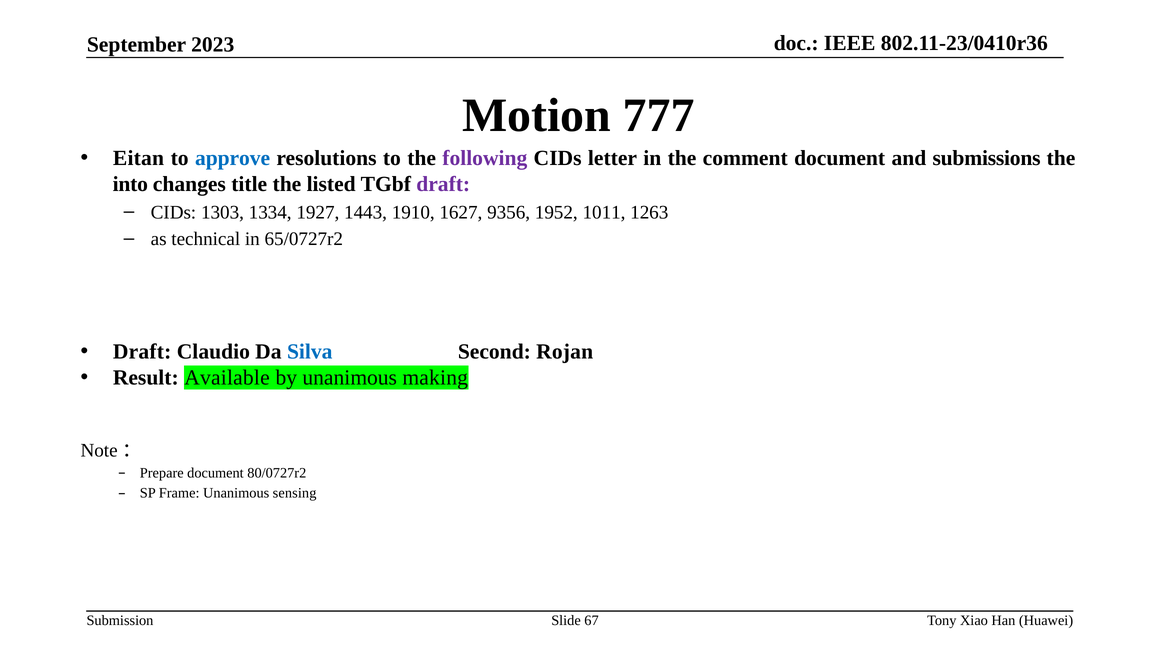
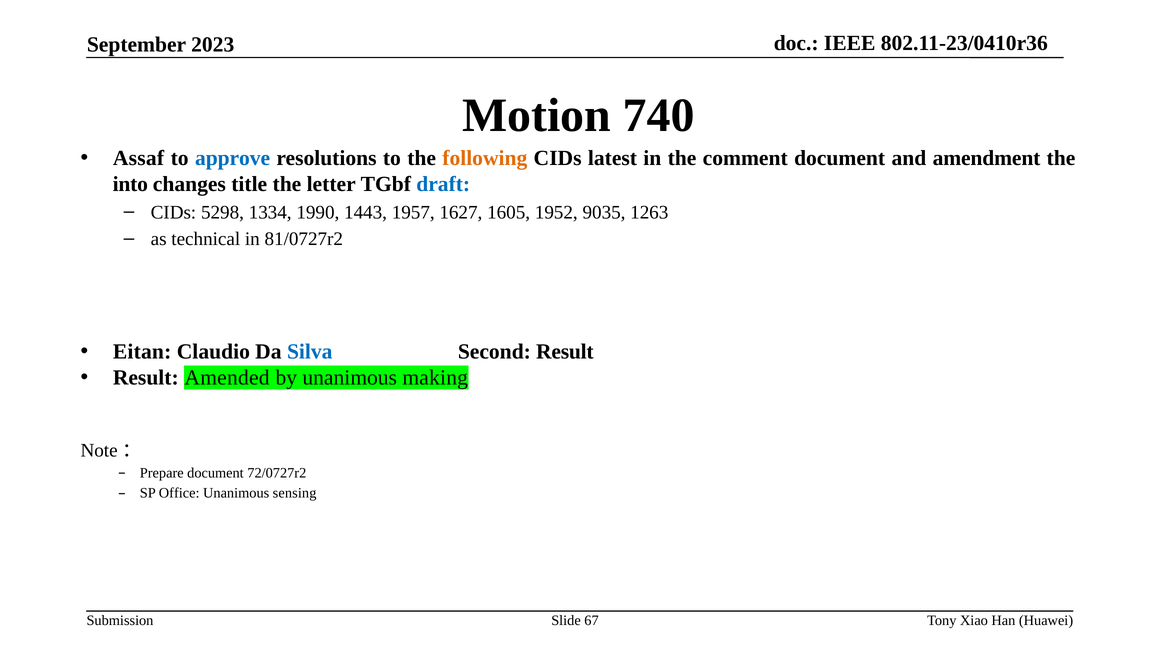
777: 777 -> 740
Eitan: Eitan -> Assaf
following colour: purple -> orange
letter: letter -> latest
submissions: submissions -> amendment
listed: listed -> letter
draft at (443, 184) colour: purple -> blue
1303: 1303 -> 5298
1927: 1927 -> 1990
1910: 1910 -> 1957
9356: 9356 -> 1605
1011: 1011 -> 9035
65/0727r2: 65/0727r2 -> 81/0727r2
Draft at (142, 352): Draft -> Eitan
Second Rojan: Rojan -> Result
Available: Available -> Amended
80/0727r2: 80/0727r2 -> 72/0727r2
Frame: Frame -> Office
